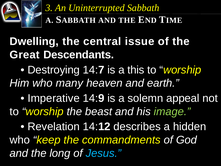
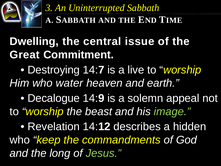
Descendants: Descendants -> Commitment
this: this -> live
many: many -> water
Imperative: Imperative -> Decalogue
Jesus colour: light blue -> light green
